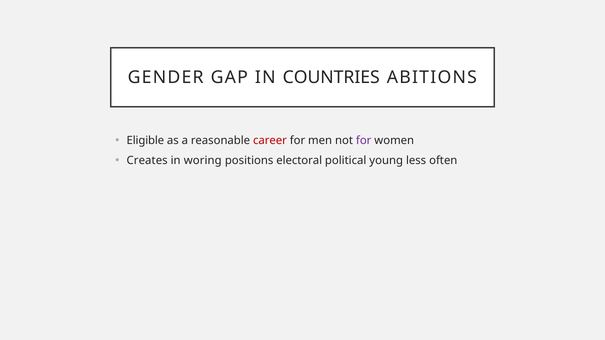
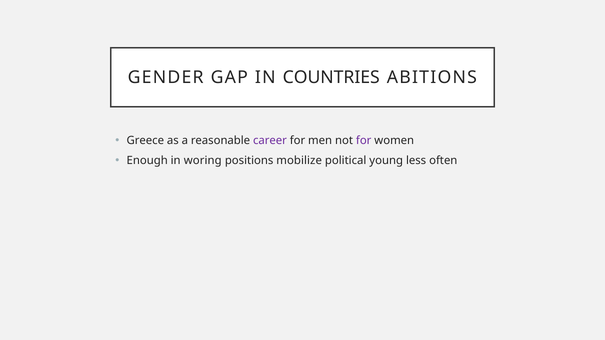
Eligible: Eligible -> Greece
career colour: red -> purple
Creates: Creates -> Enough
electoral: electoral -> mobilize
